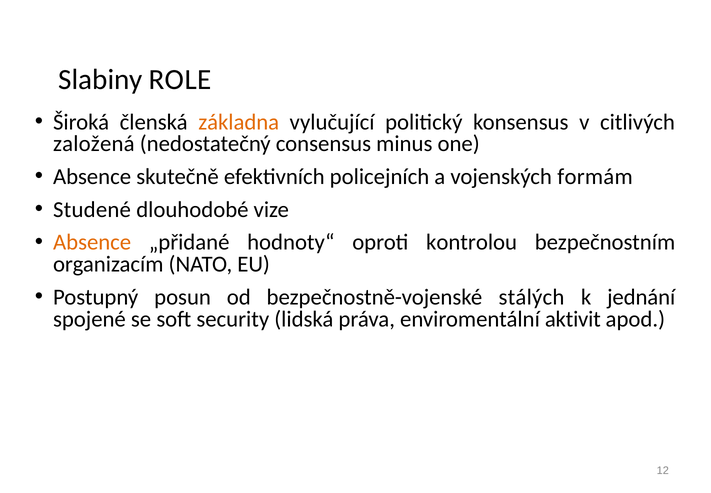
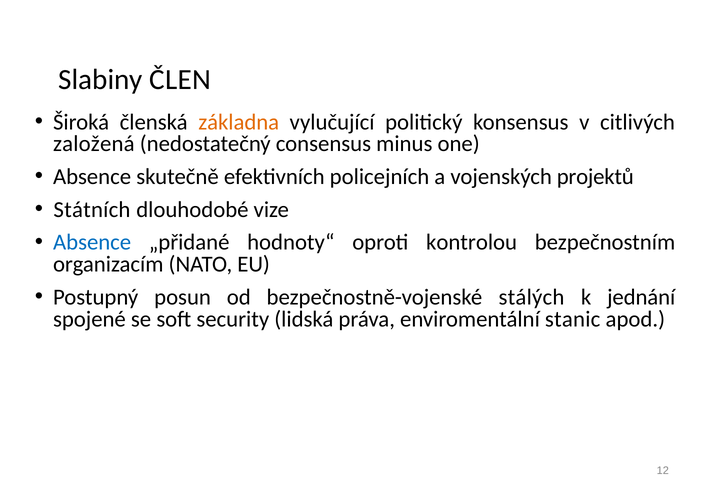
ROLE: ROLE -> ČLEN
formám: formám -> projektů
Studené: Studené -> Státních
Absence at (92, 242) colour: orange -> blue
aktivit: aktivit -> stanic
